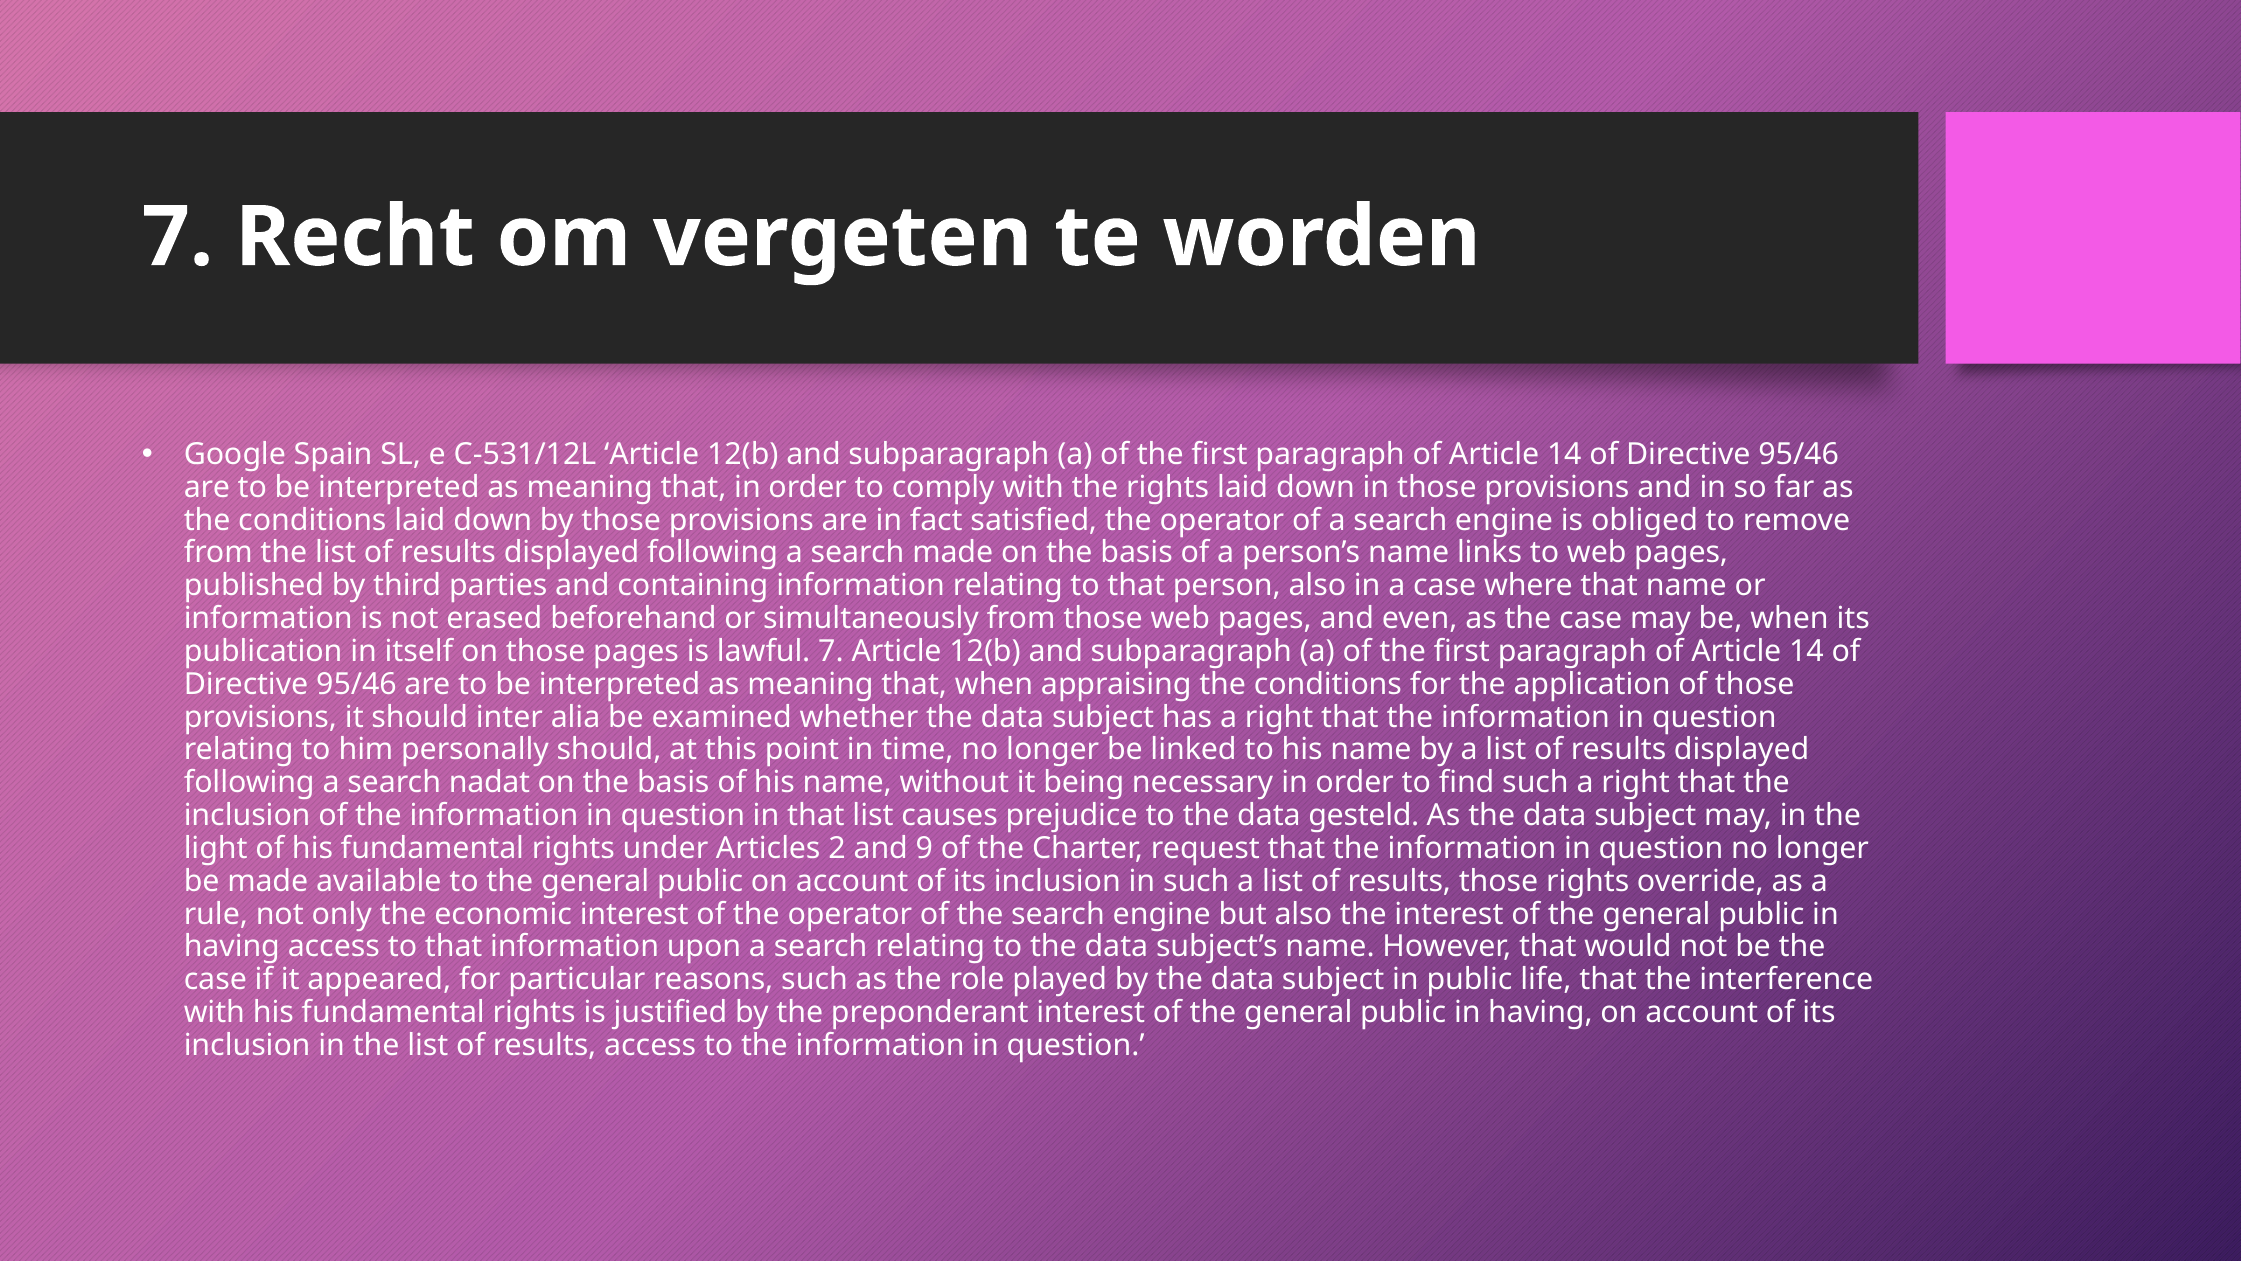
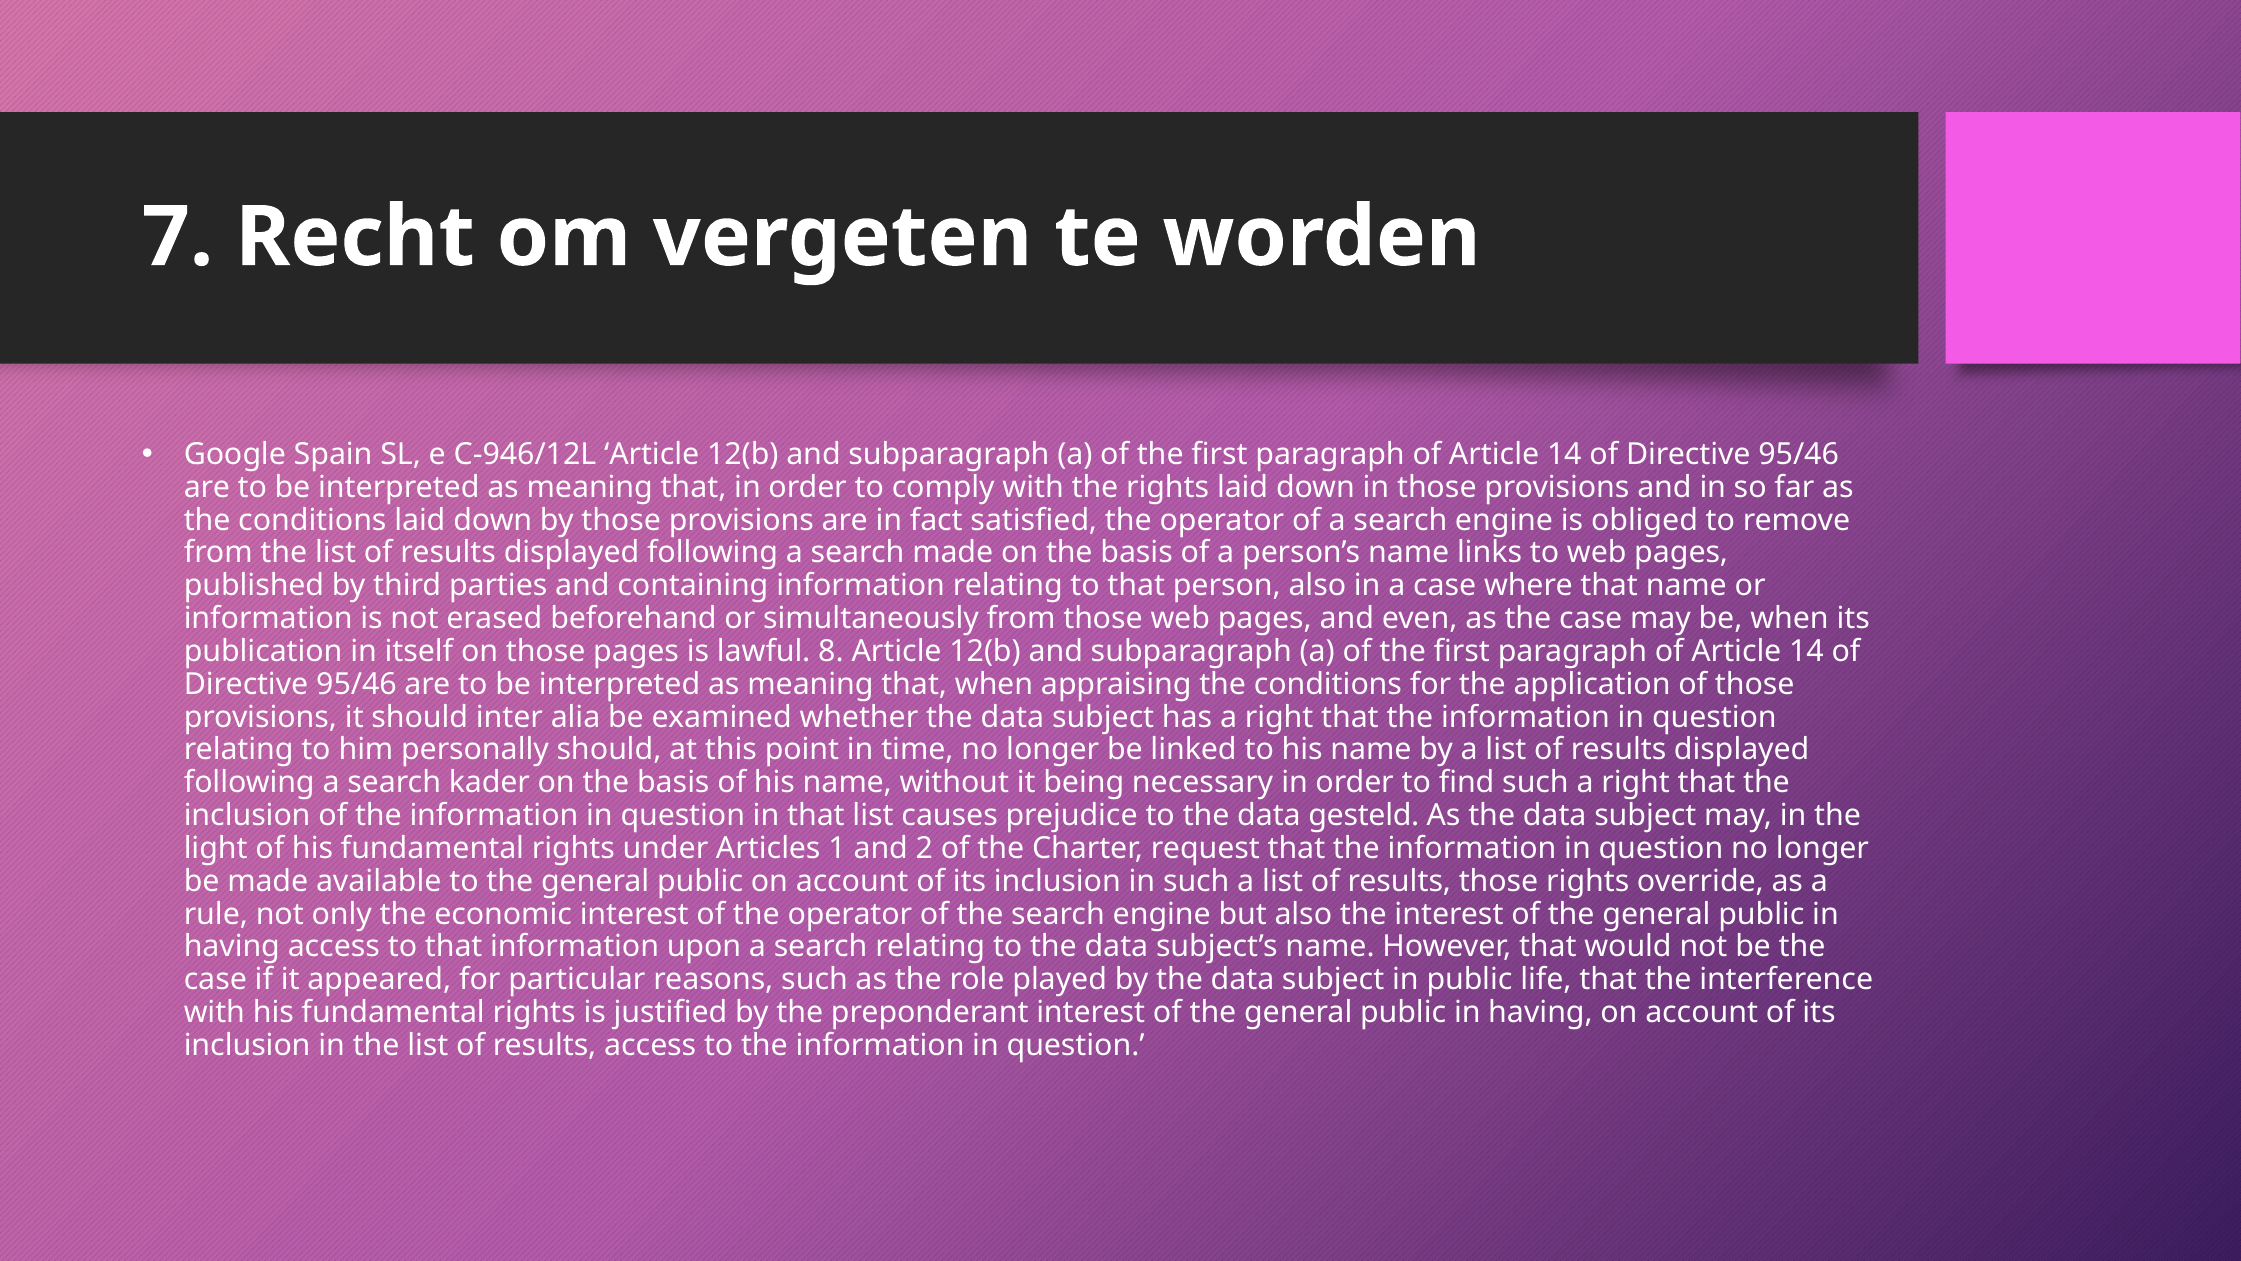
C-531/12L: C-531/12L -> C-946/12L
lawful 7: 7 -> 8
nadat: nadat -> kader
2: 2 -> 1
9: 9 -> 2
